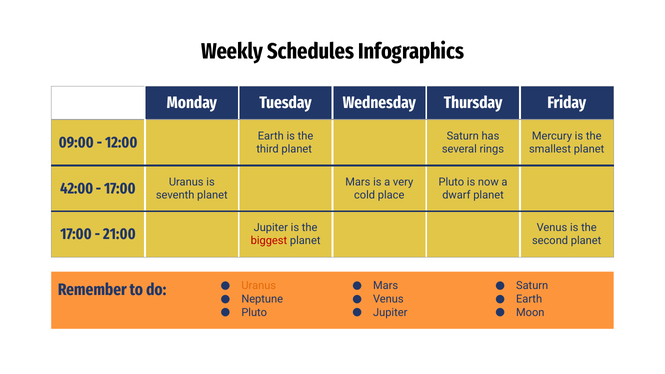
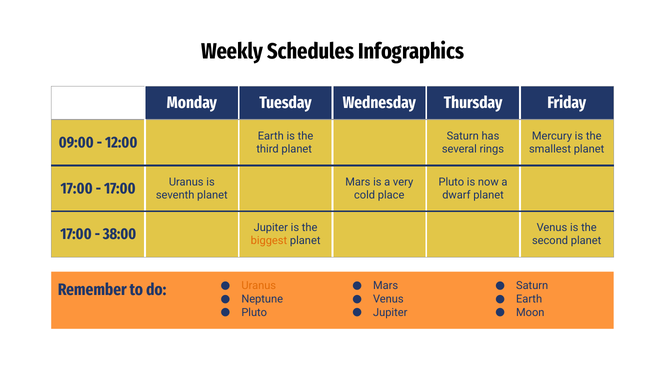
42:00 at (77, 188): 42:00 -> 17:00
21:00: 21:00 -> 38:00
biggest colour: red -> orange
